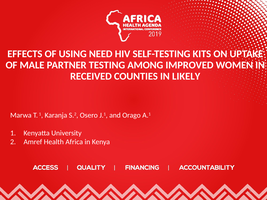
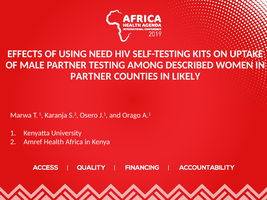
IMPROVED: IMPROVED -> DESCRIBED
RECEIVED at (91, 76): RECEIVED -> PARTNER
